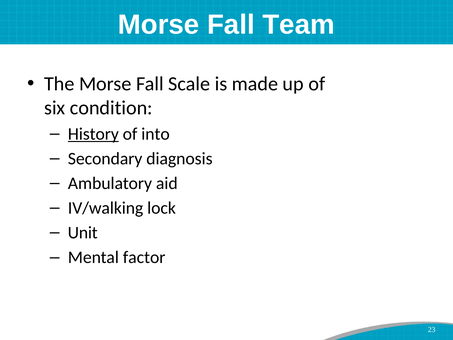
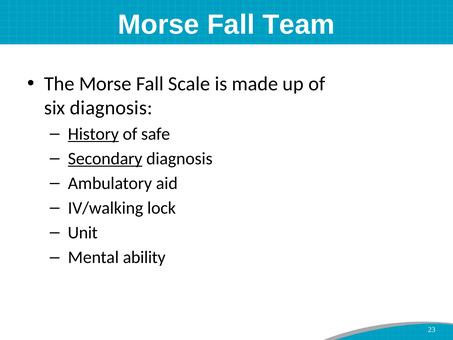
six condition: condition -> diagnosis
into: into -> safe
Secondary underline: none -> present
factor: factor -> ability
